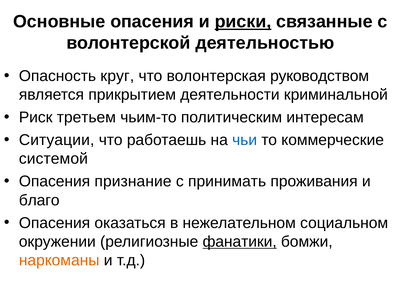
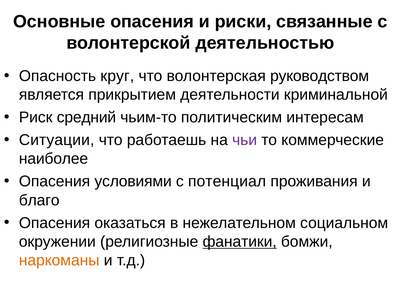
риски underline: present -> none
третьем: третьем -> средний
чьи colour: blue -> purple
системой: системой -> наиболее
признание: признание -> условиями
принимать: принимать -> потенциал
